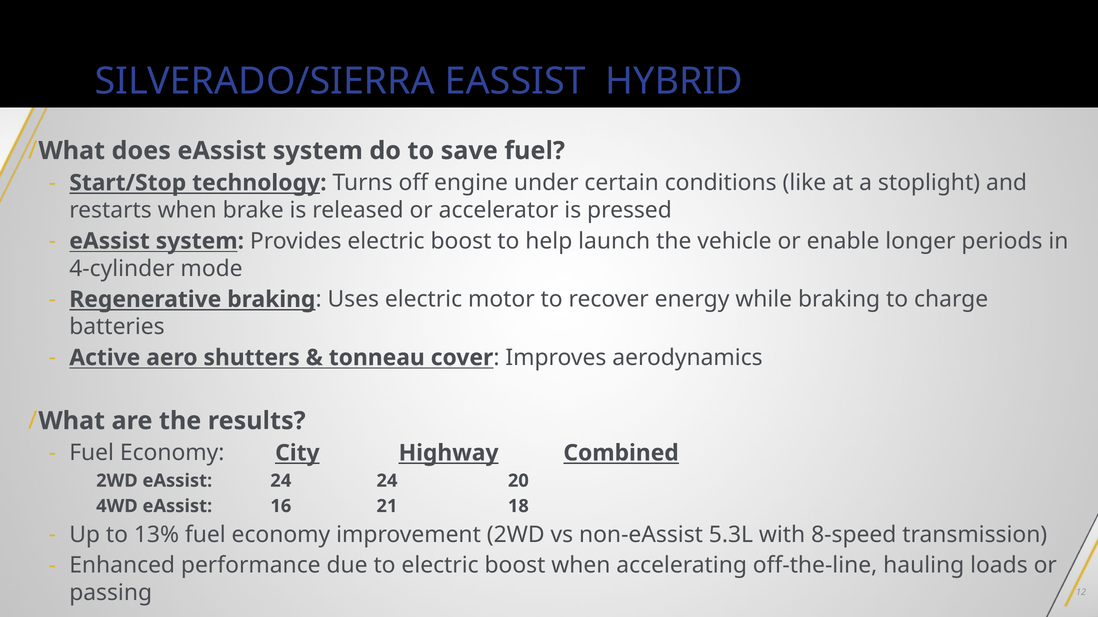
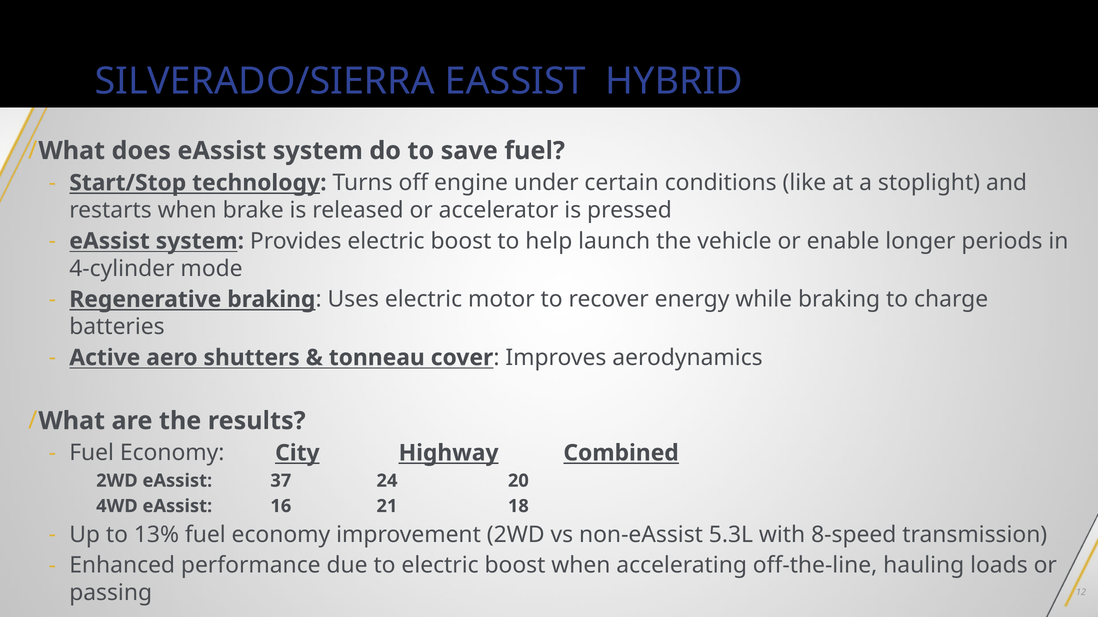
eAssist 24: 24 -> 37
